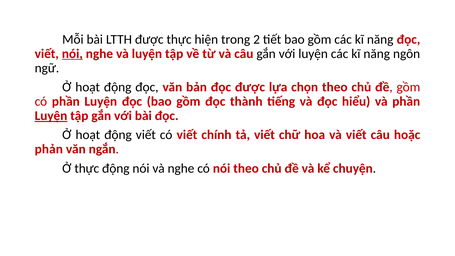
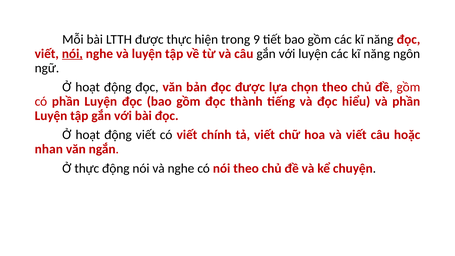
2: 2 -> 9
Luyện at (51, 116) underline: present -> none
phản: phản -> nhan
